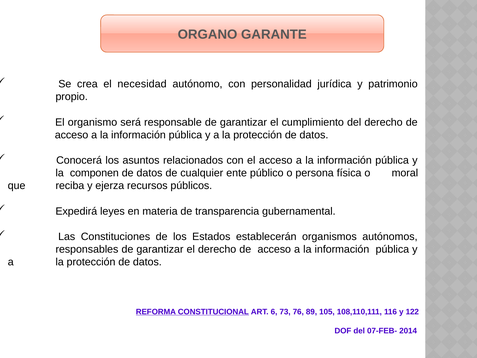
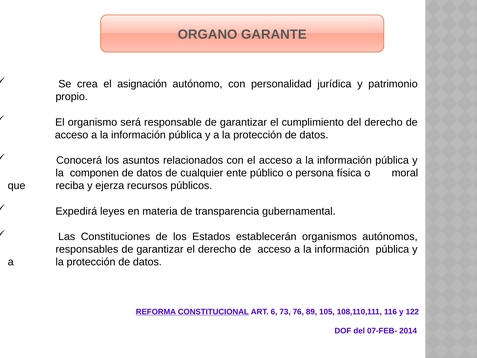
necesidad: necesidad -> asignación
